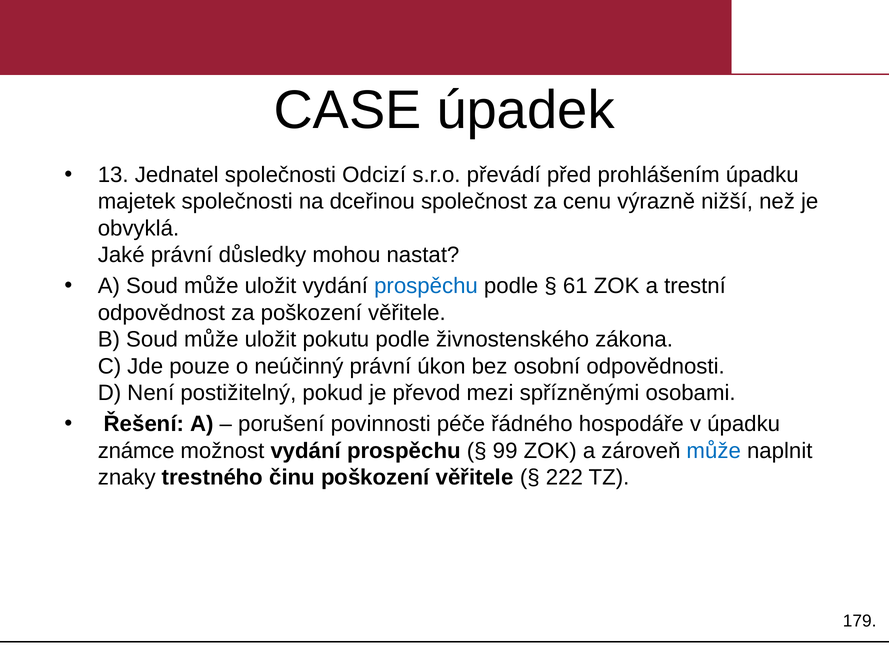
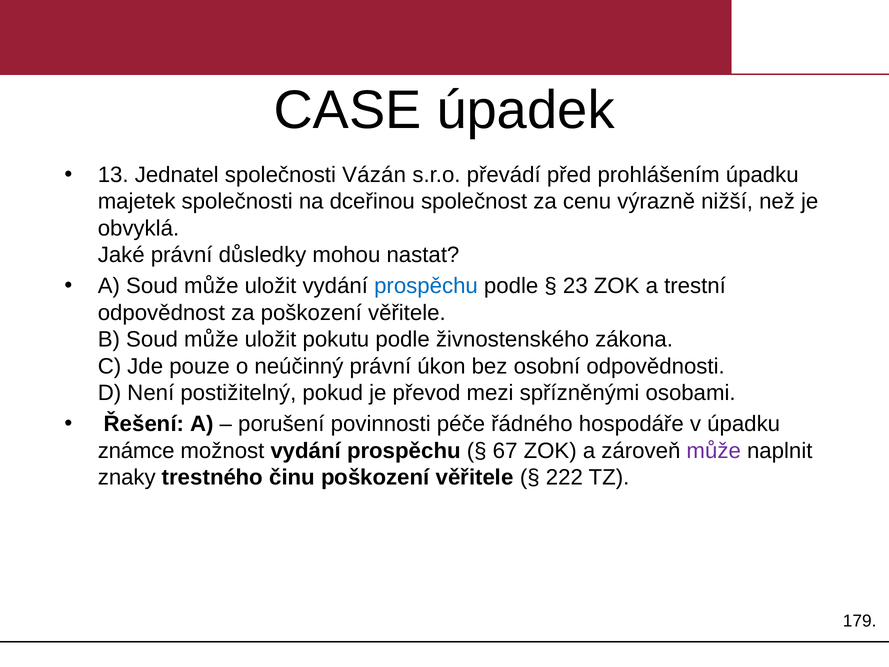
Odcizí: Odcizí -> Vázán
61: 61 -> 23
99: 99 -> 67
může at (714, 451) colour: blue -> purple
